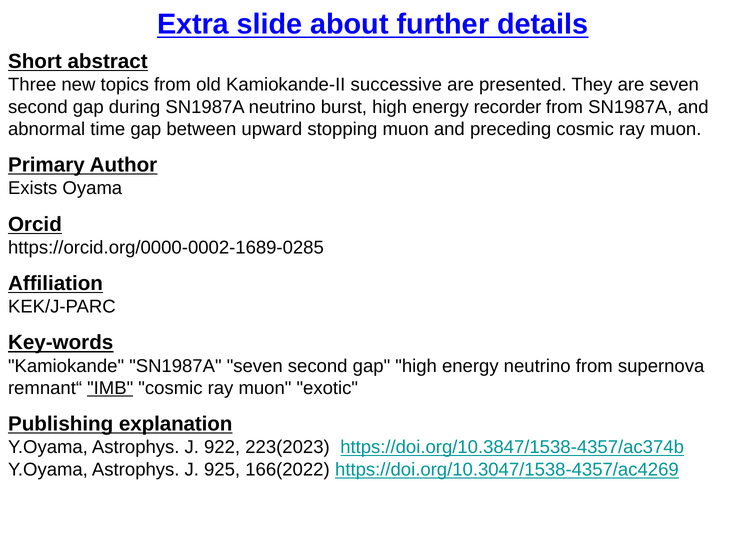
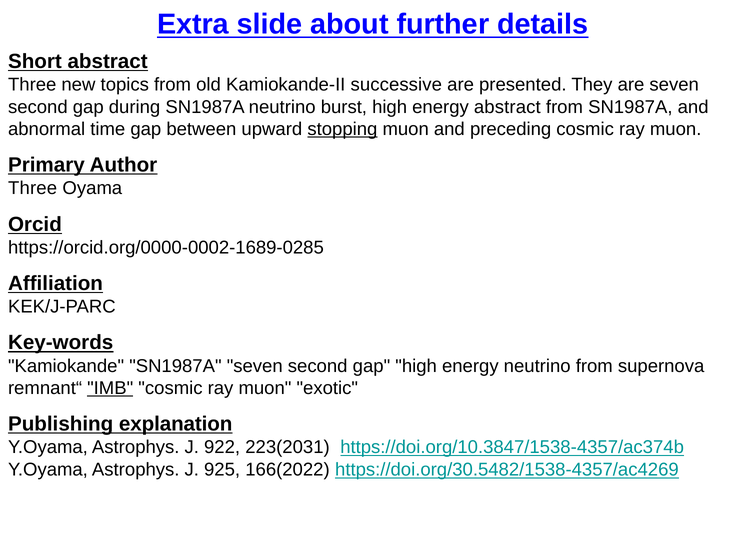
energy recorder: recorder -> abstract
stopping underline: none -> present
Exists at (33, 189): Exists -> Three
223(2023: 223(2023 -> 223(2031
https://doi.org/10.3047/1538-4357/ac4269: https://doi.org/10.3047/1538-4357/ac4269 -> https://doi.org/30.5482/1538-4357/ac4269
